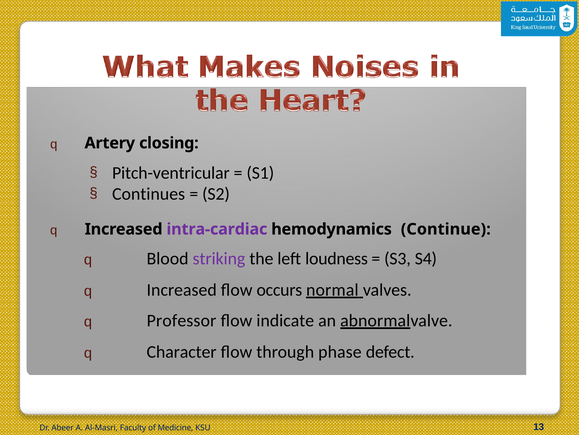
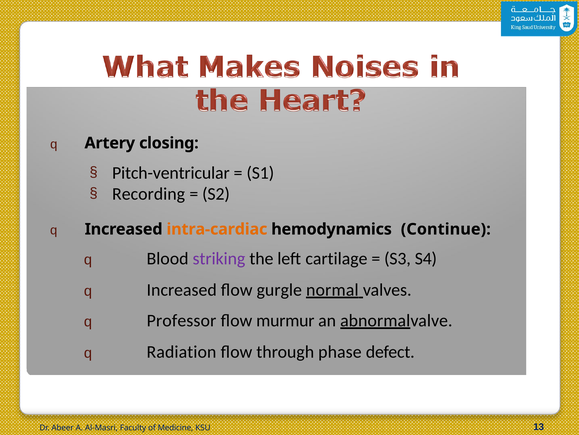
Continues: Continues -> Recording
intra-cardiac colour: purple -> orange
loudness: loudness -> cartilage
occurs: occurs -> gurgle
indicate: indicate -> murmur
Character: Character -> Radiation
